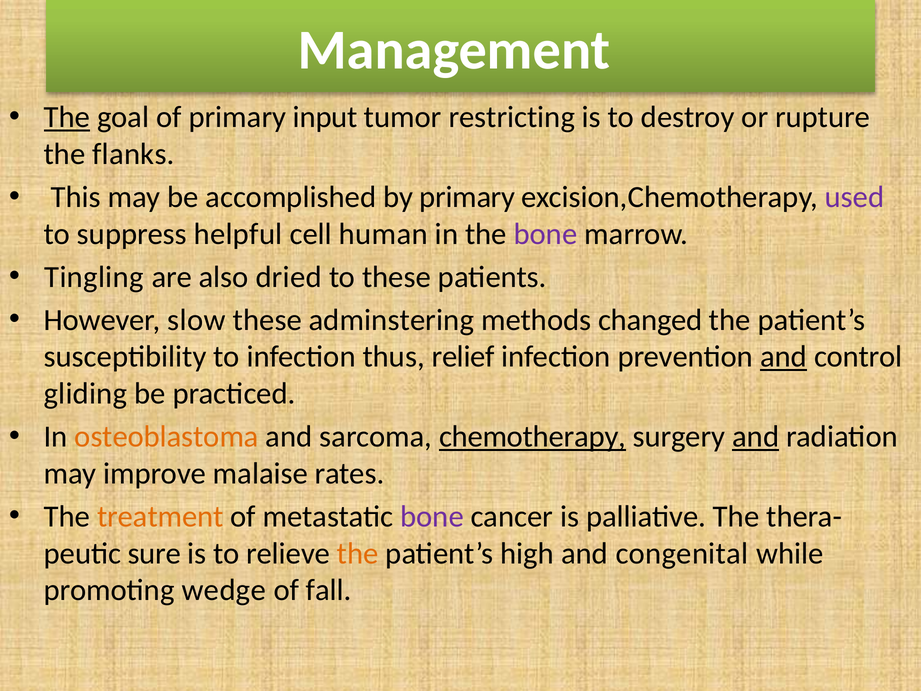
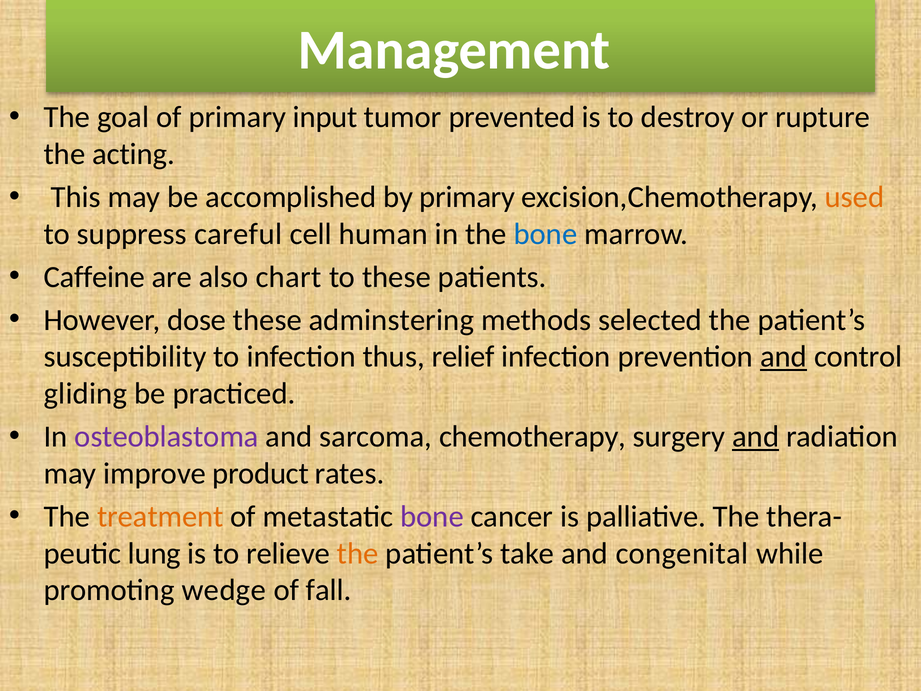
The at (67, 117) underline: present -> none
restricting: restricting -> prevented
flanks: flanks -> acting
used colour: purple -> orange
helpful: helpful -> careful
bone at (545, 234) colour: purple -> blue
Tingling: Tingling -> Caffeine
dried: dried -> chart
slow: slow -> dose
changed: changed -> selected
osteoblastoma colour: orange -> purple
chemotherapy underline: present -> none
malaise: malaise -> product
sure: sure -> lung
high: high -> take
